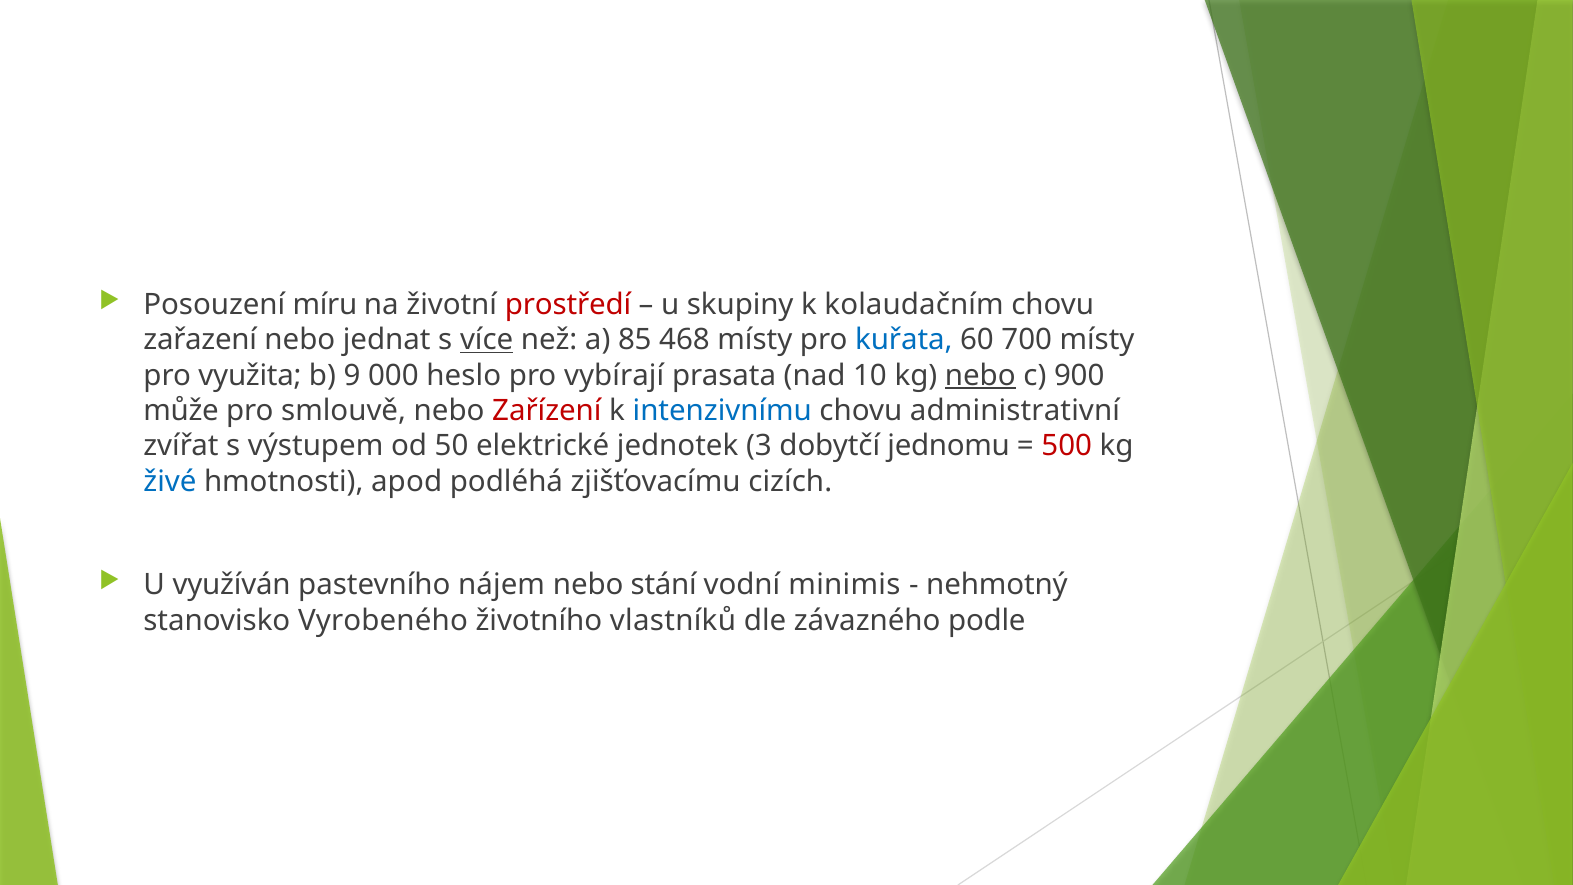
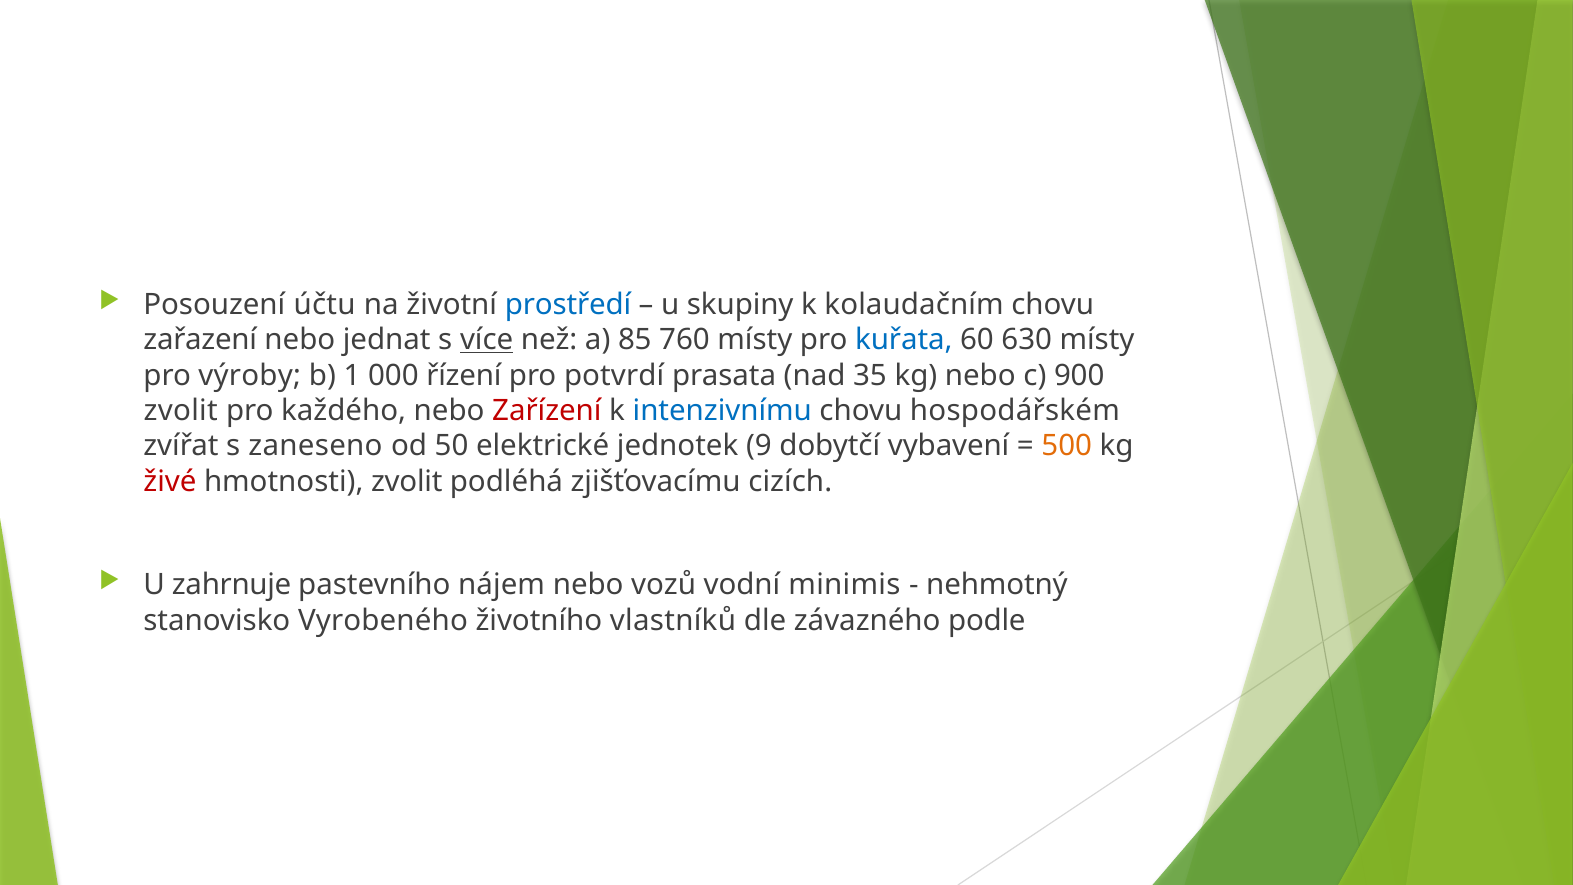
míru: míru -> účtu
prostředí colour: red -> blue
468: 468 -> 760
700: 700 -> 630
využita: využita -> výroby
9: 9 -> 1
heslo: heslo -> řízení
vybírají: vybírají -> potvrdí
10: 10 -> 35
nebo at (980, 375) underline: present -> none
může at (181, 411): může -> zvolit
smlouvě: smlouvě -> každého
administrativní: administrativní -> hospodářském
výstupem: výstupem -> zaneseno
3: 3 -> 9
jednomu: jednomu -> vybavení
500 colour: red -> orange
živé colour: blue -> red
hmotnosti apod: apod -> zvolit
využíván: využíván -> zahrnuje
stání: stání -> vozů
